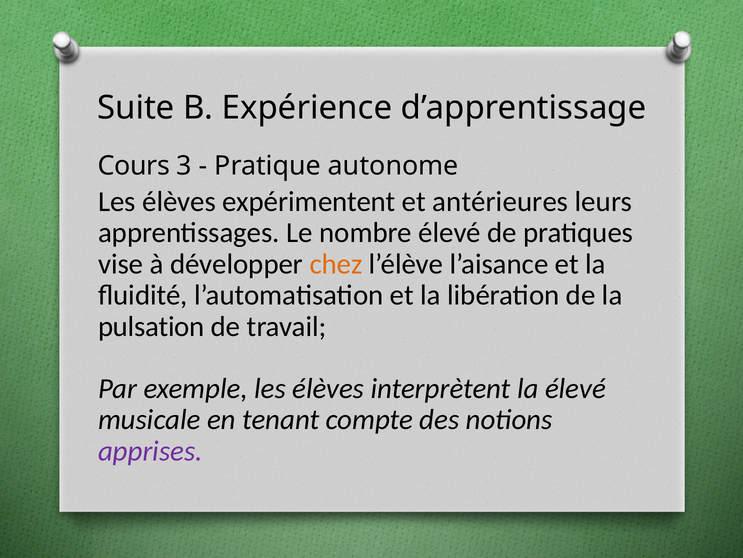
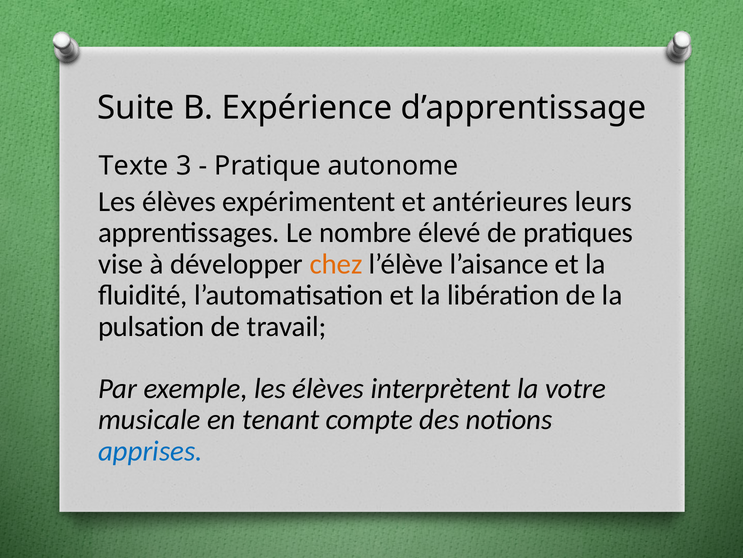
Cours: Cours -> Texte
la élevé: élevé -> votre
apprises colour: purple -> blue
